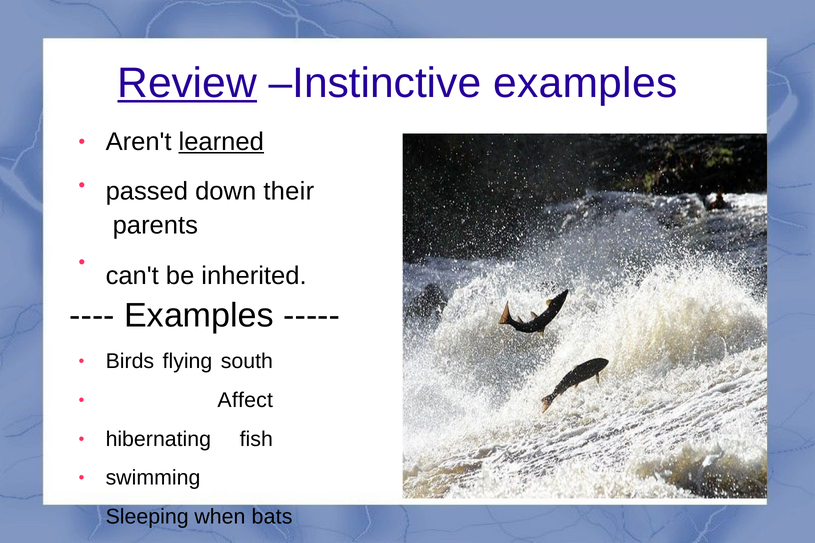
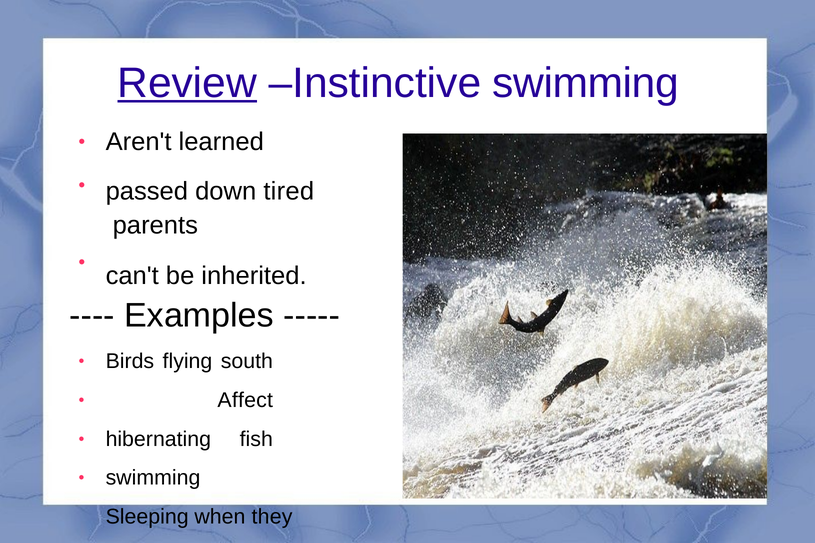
Instinctive examples: examples -> swimming
learned underline: present -> none
their: their -> tired
bats: bats -> they
